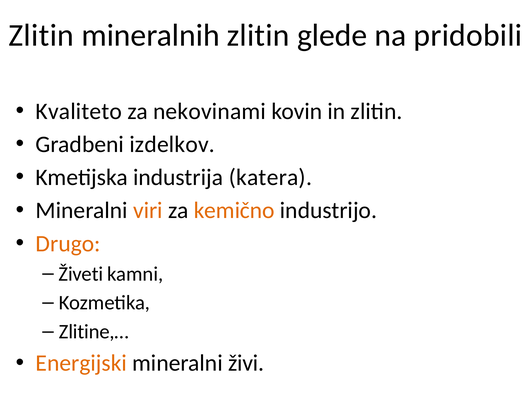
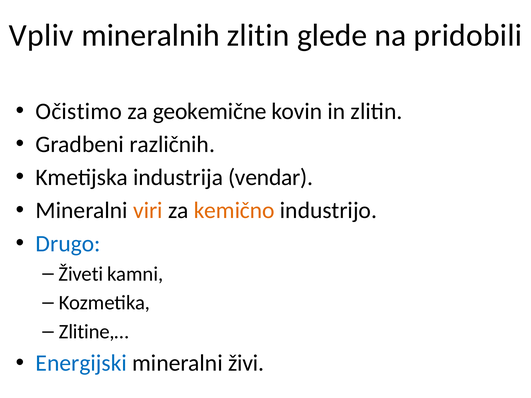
Zlitin at (41, 35): Zlitin -> Vpliv
Kvaliteto: Kvaliteto -> Očistimo
nekovinami: nekovinami -> geokemične
izdelkov: izdelkov -> različnih
katera: katera -> vendar
Drugo colour: orange -> blue
Energijski colour: orange -> blue
